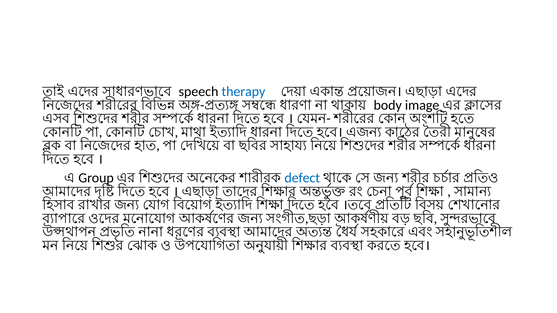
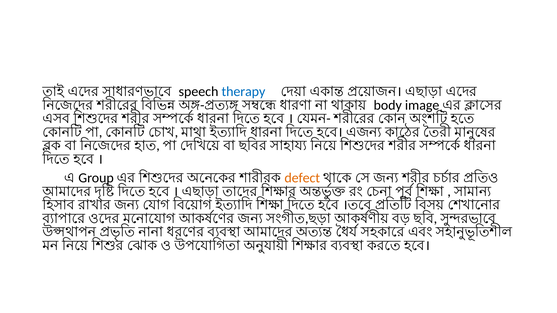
defect colour: blue -> orange
